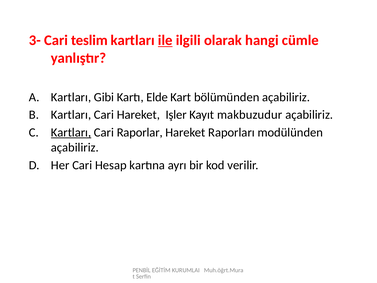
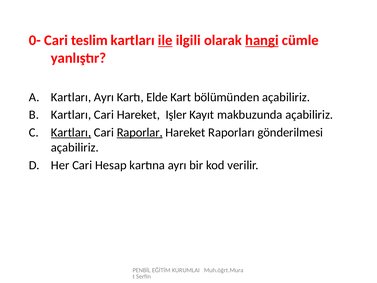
3-: 3- -> 0-
hangi underline: none -> present
Kartları Gibi: Gibi -> Ayrı
makbuzudur: makbuzudur -> makbuzunda
Raporlar underline: none -> present
modülünden: modülünden -> gönderilmesi
